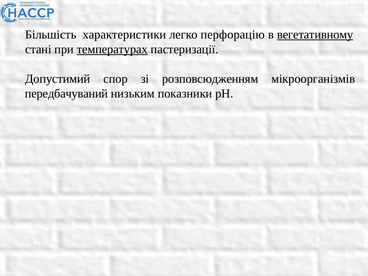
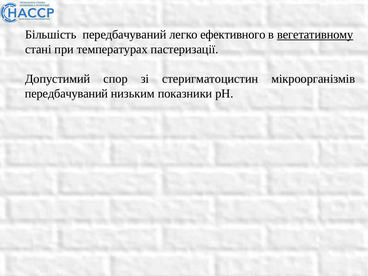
Більшість характеристики: характеристики -> передбачуваний
перфорацію: перфорацію -> ефективного
температурах underline: present -> none
розповсюдженням: розповсюдженням -> стеригматоцистин
